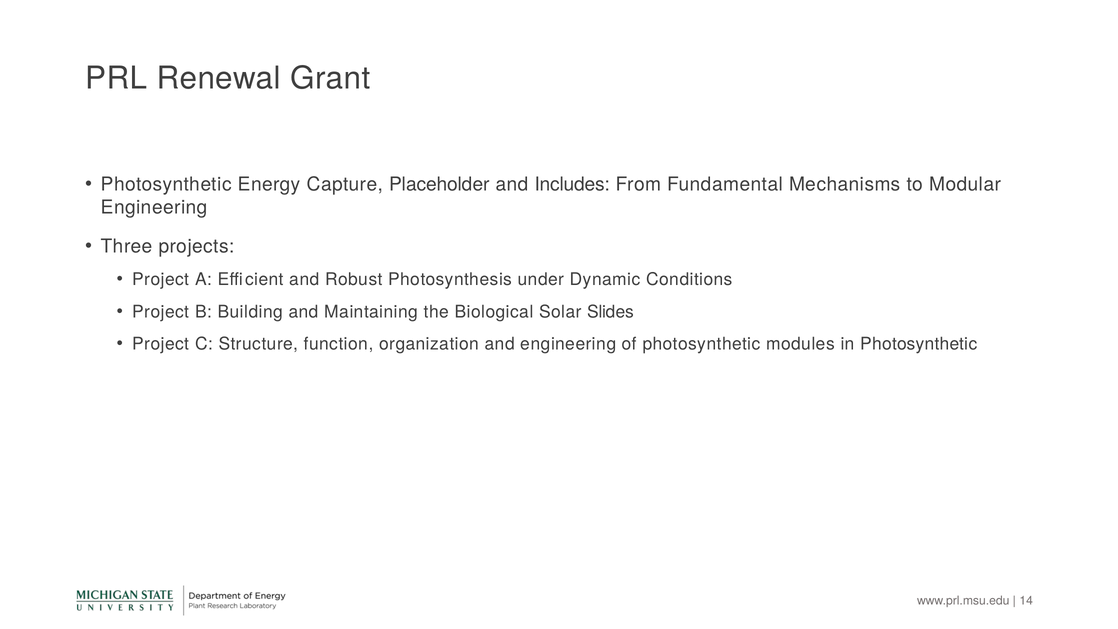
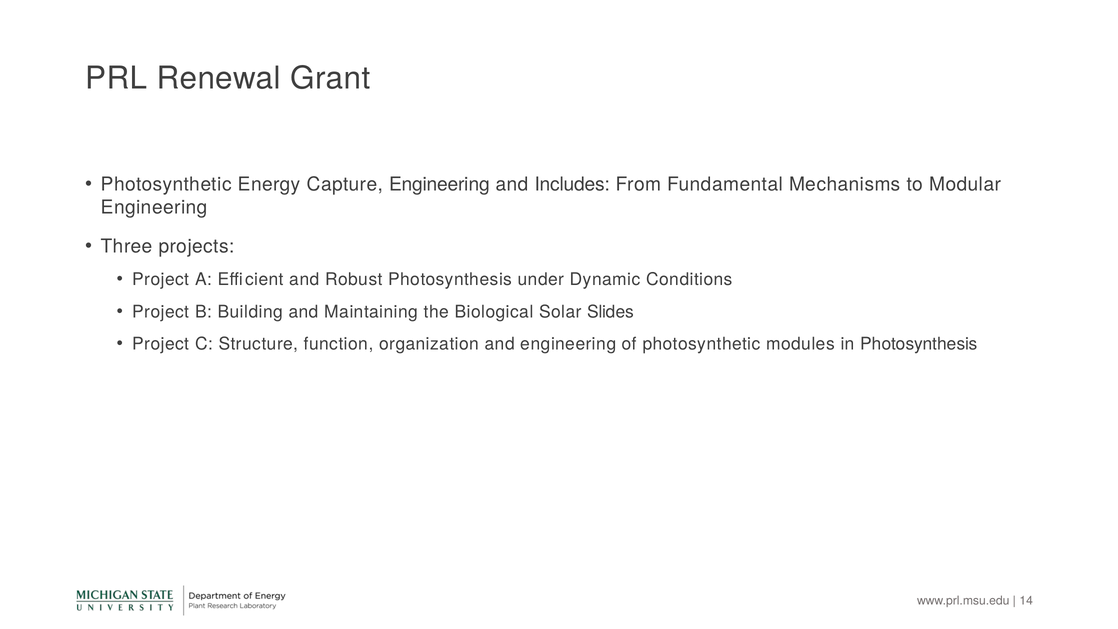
Capture Placeholder: Placeholder -> Engineering
in Photosynthetic: Photosynthetic -> Photosynthesis
